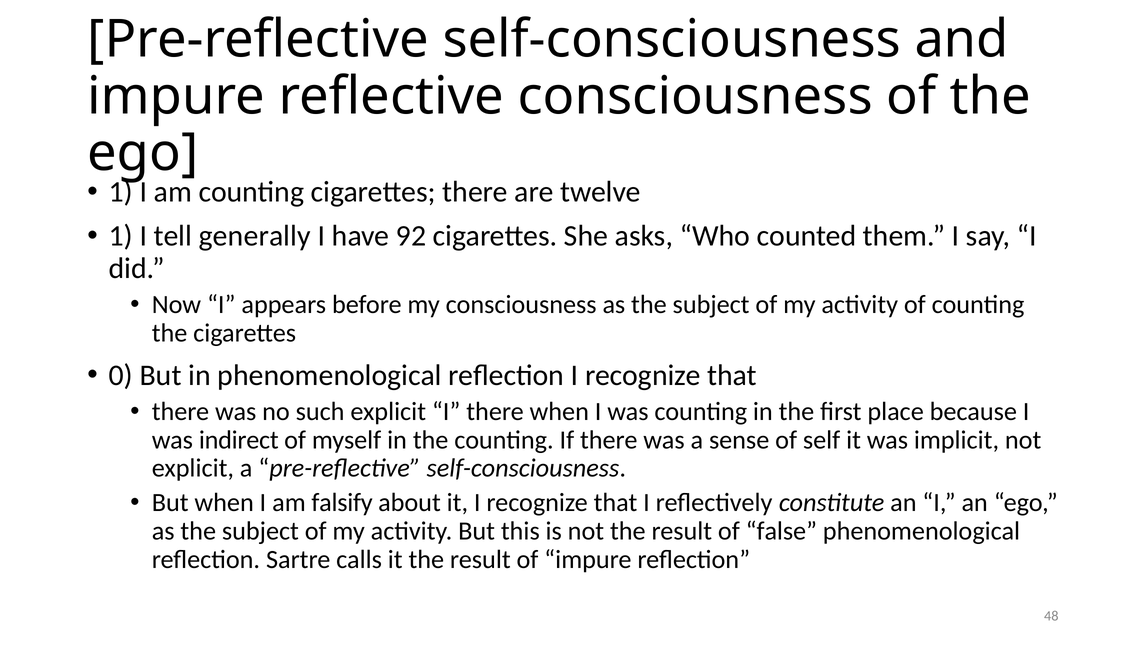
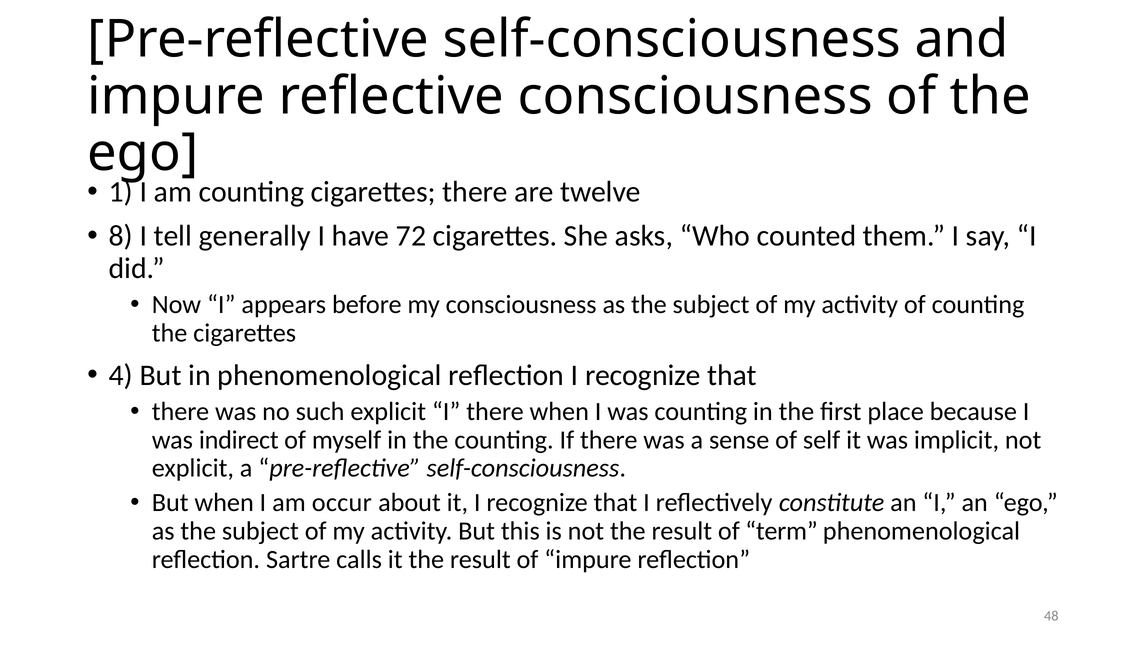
1 at (121, 236): 1 -> 8
92: 92 -> 72
0: 0 -> 4
falsify: falsify -> occur
false: false -> term
